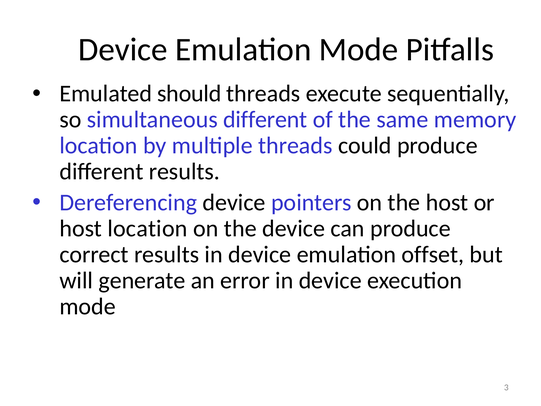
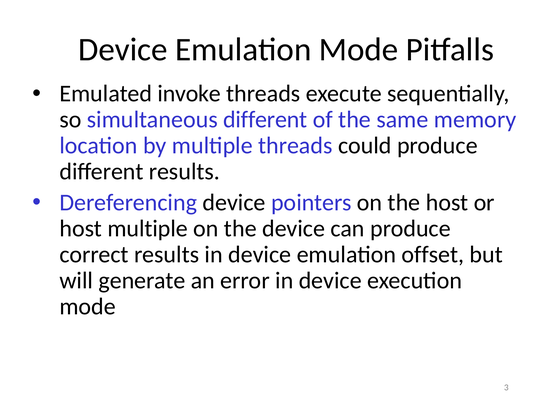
should: should -> invoke
host location: location -> multiple
